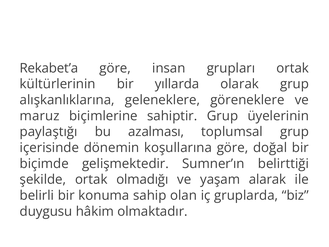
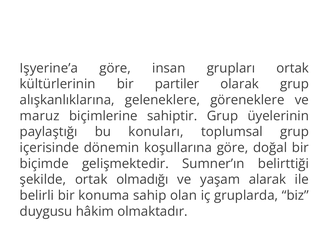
Rekabet’a: Rekabet’a -> Işyerine’a
yıllarda: yıllarda -> partiler
azalması: azalması -> konuları
